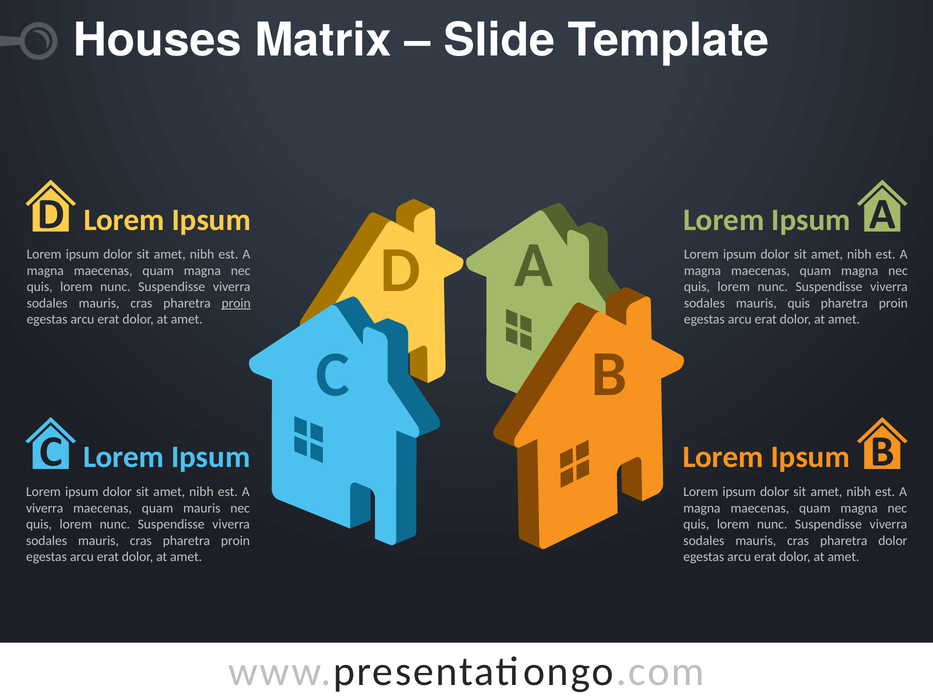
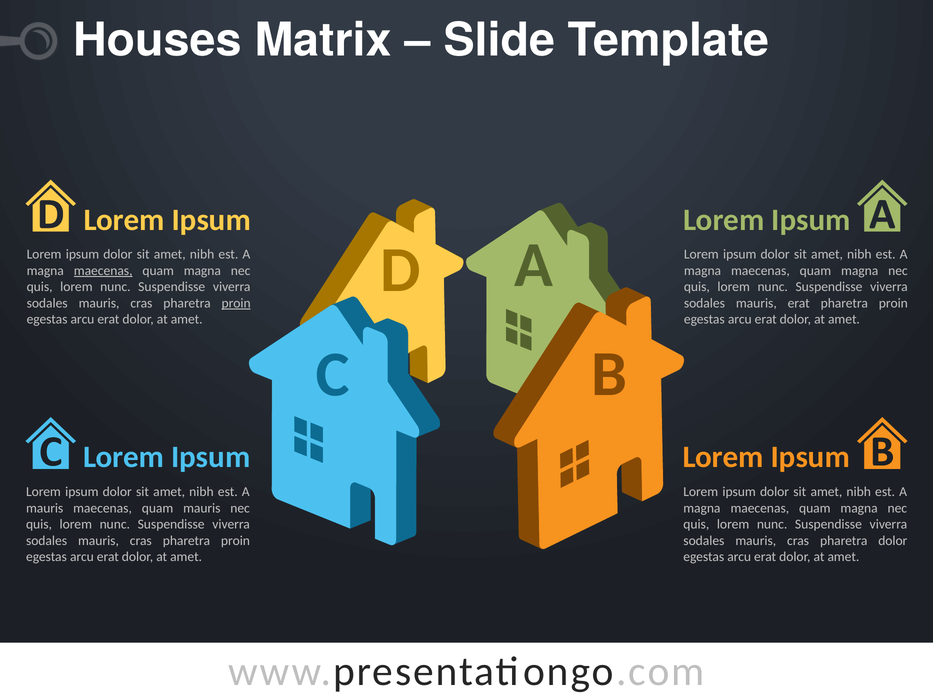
maecenas at (103, 271) underline: none -> present
mauris quis: quis -> erat
viverra at (45, 509): viverra -> mauris
